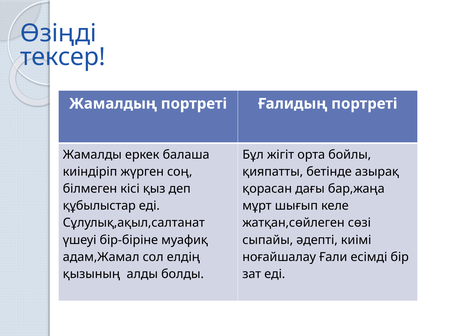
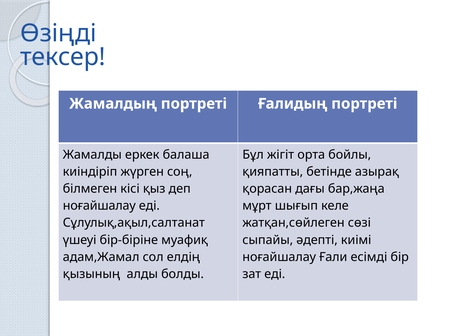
құбылыстар at (99, 206): құбылыстар -> ноғайшалау
